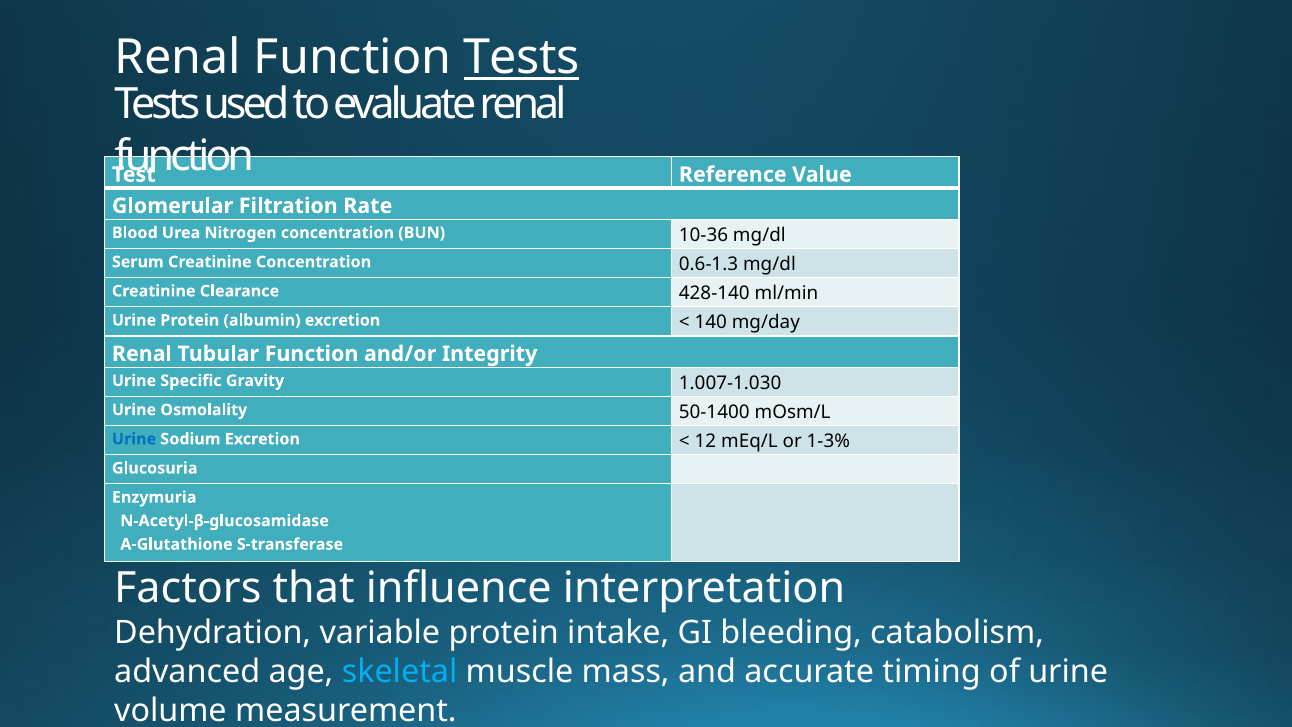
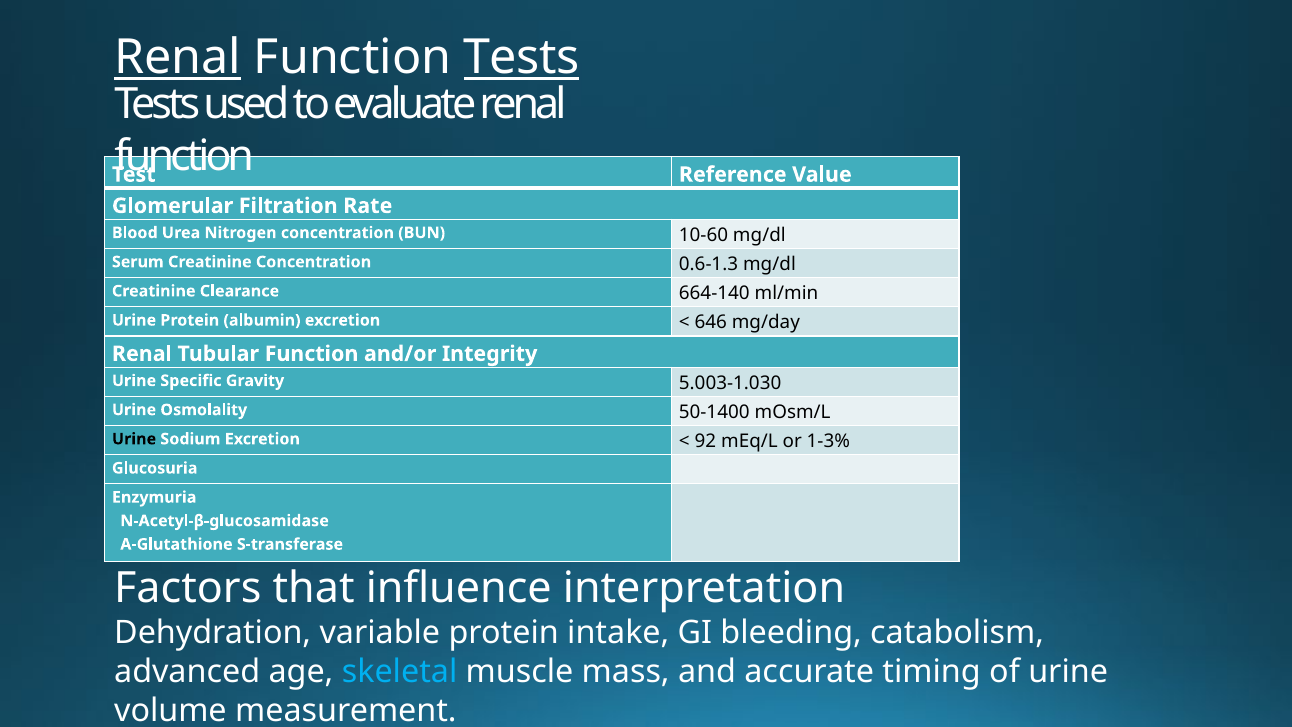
Renal at (178, 58) underline: none -> present
10-36: 10-36 -> 10-60
428-140: 428-140 -> 664-140
140: 140 -> 646
1.007-1.030: 1.007-1.030 -> 5.003-1.030
Urine at (134, 439) colour: blue -> black
12: 12 -> 92
